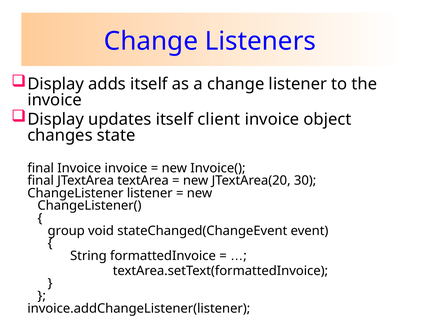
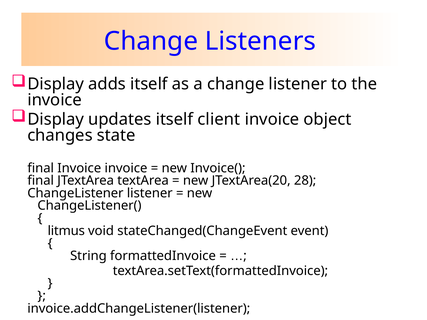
30: 30 -> 28
group: group -> litmus
